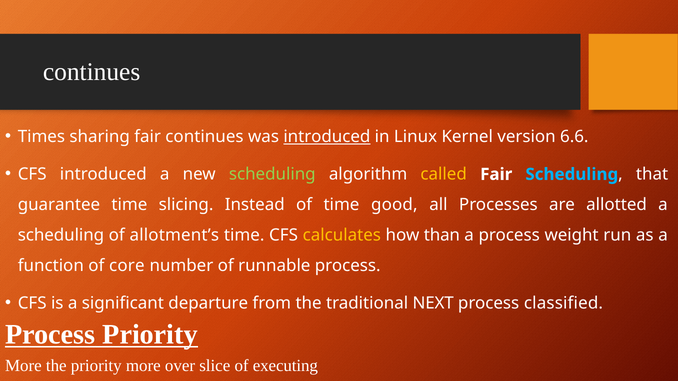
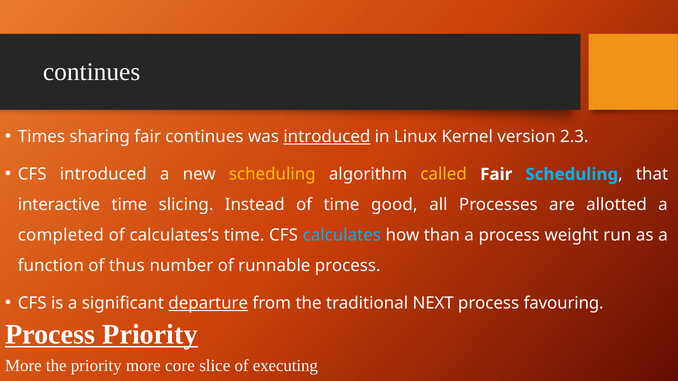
6.6: 6.6 -> 2.3
scheduling at (272, 174) colour: light green -> yellow
guarantee: guarantee -> interactive
scheduling at (61, 235): scheduling -> completed
allotment’s: allotment’s -> calculates’s
calculates colour: yellow -> light blue
core: core -> thus
departure underline: none -> present
classified: classified -> favouring
over: over -> core
